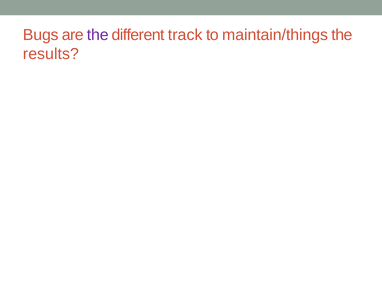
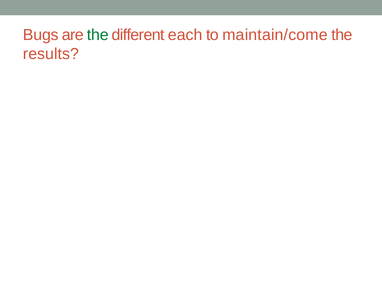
the at (98, 35) colour: purple -> green
track: track -> each
maintain/things: maintain/things -> maintain/come
